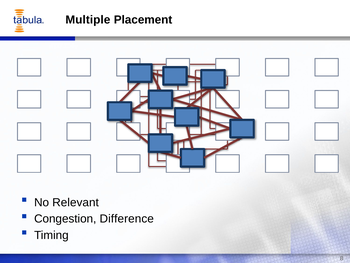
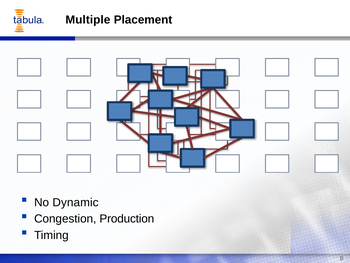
Relevant: Relevant -> Dynamic
Difference: Difference -> Production
